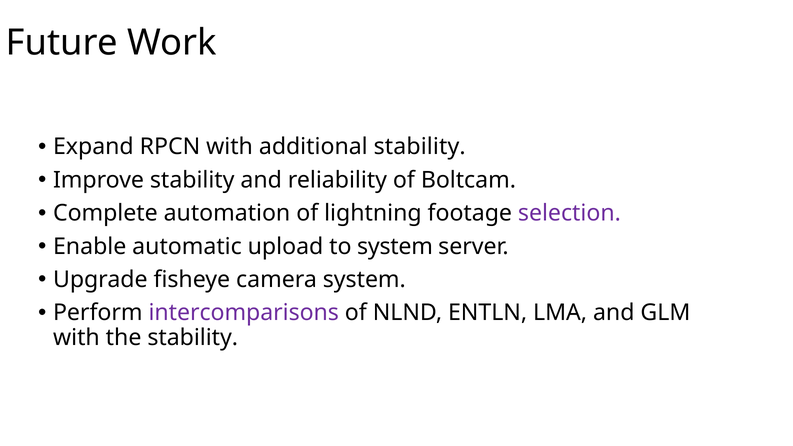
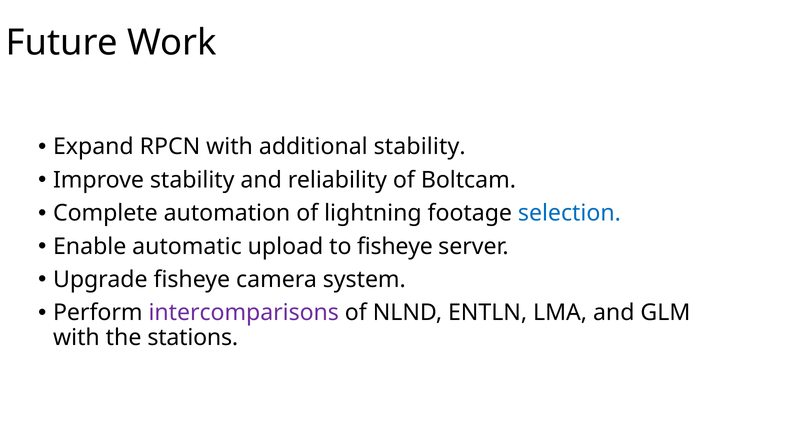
selection colour: purple -> blue
to system: system -> fisheye
the stability: stability -> stations
